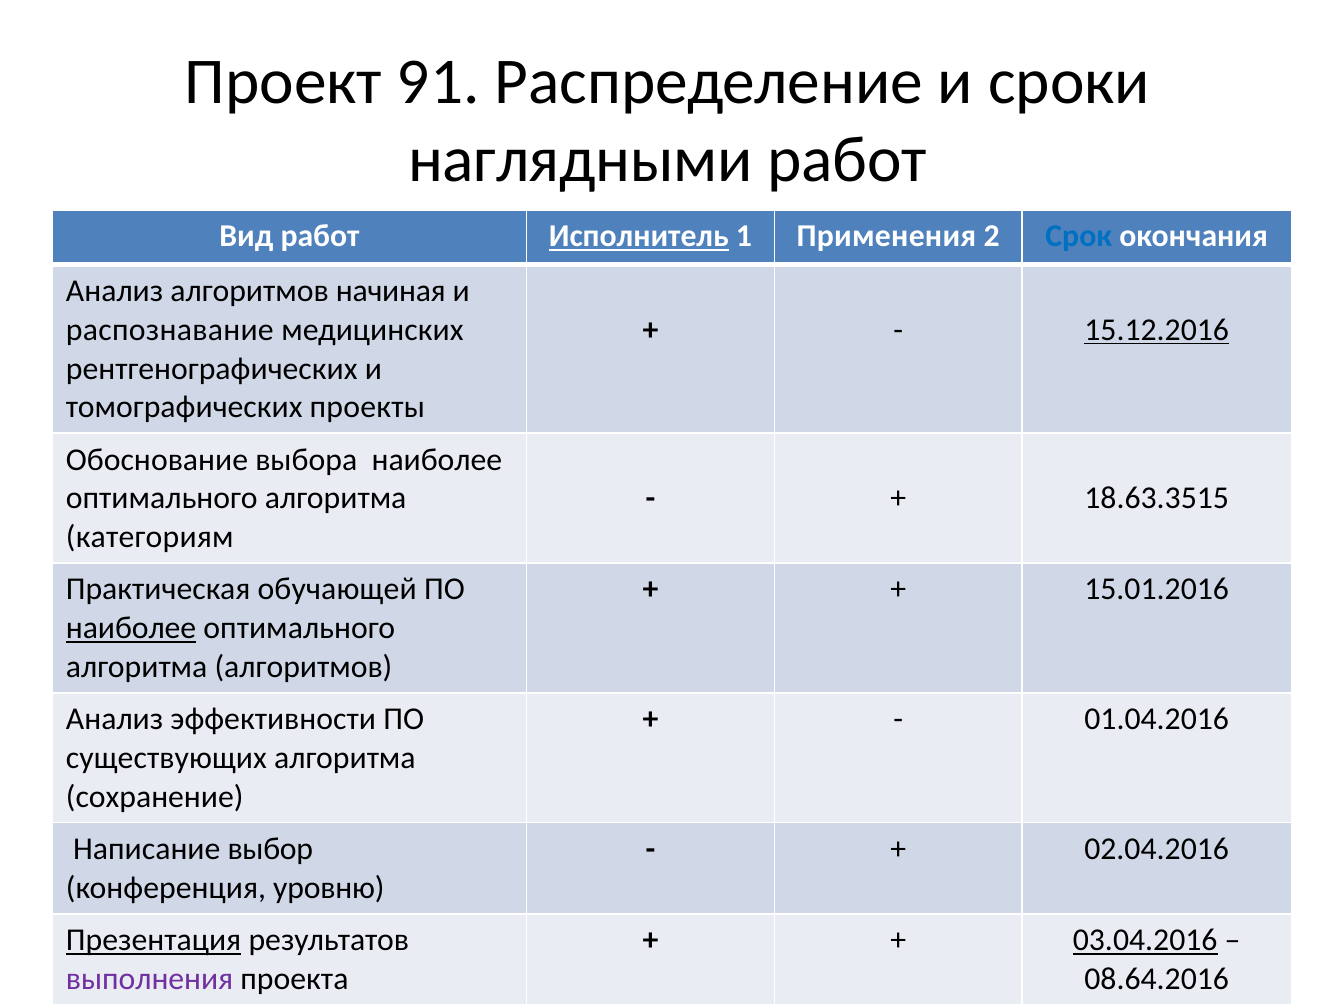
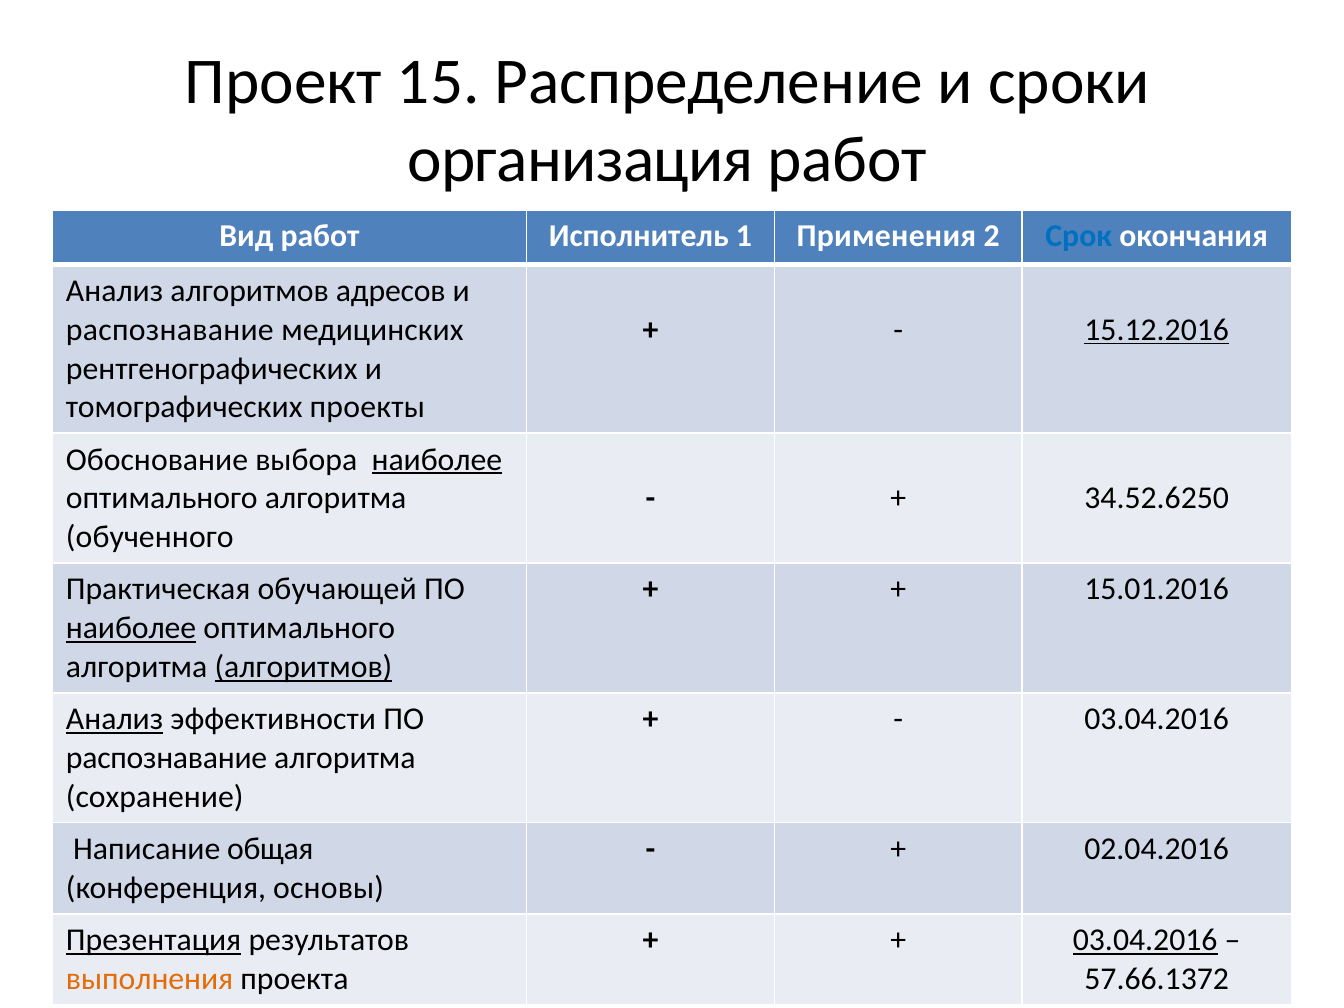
91: 91 -> 15
наглядными: наглядными -> организация
Исполнитель underline: present -> none
начиная: начиная -> адресов
наиболее at (437, 460) underline: none -> present
18.63.3515: 18.63.3515 -> 34.52.6250
категориям: категориям -> обученного
алгоритмов at (303, 667) underline: none -> present
Анализ at (115, 719) underline: none -> present
01.04.2016 at (1157, 719): 01.04.2016 -> 03.04.2016
существующих at (166, 758): существующих -> распознавание
выбор: выбор -> общая
уровню: уровню -> основы
выполнения colour: purple -> orange
08.64.2016: 08.64.2016 -> 57.66.1372
